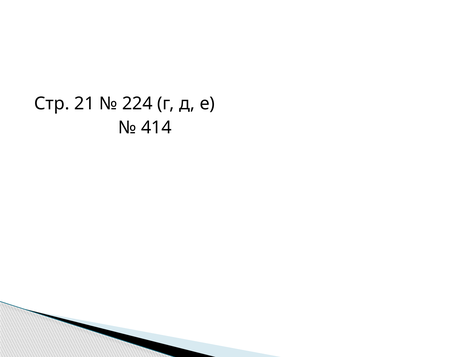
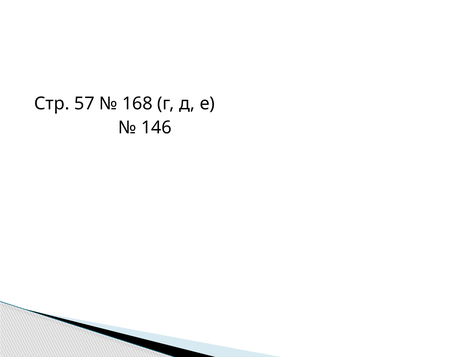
21: 21 -> 57
224: 224 -> 168
414: 414 -> 146
